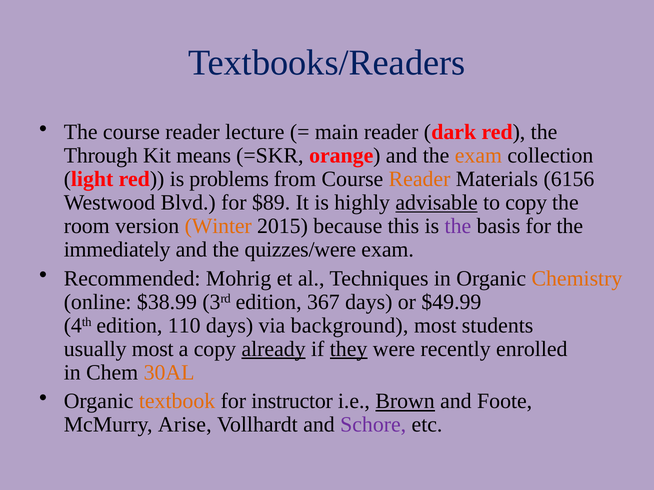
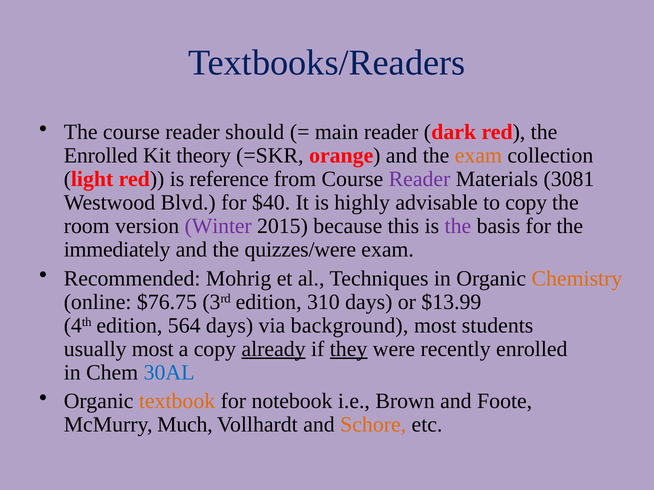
lecture: lecture -> should
Through at (101, 156): Through -> Enrolled
means: means -> theory
problems: problems -> reference
Reader at (420, 179) colour: orange -> purple
6156: 6156 -> 3081
$89: $89 -> $40
advisable underline: present -> none
Winter colour: orange -> purple
$38.99: $38.99 -> $76.75
367: 367 -> 310
$49.99: $49.99 -> $13.99
110: 110 -> 564
30AL colour: orange -> blue
instructor: instructor -> notebook
Brown underline: present -> none
Arise: Arise -> Much
Schore colour: purple -> orange
